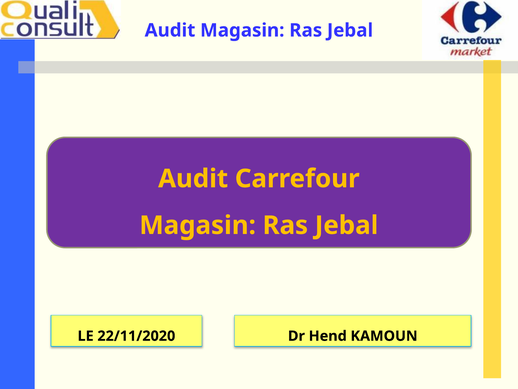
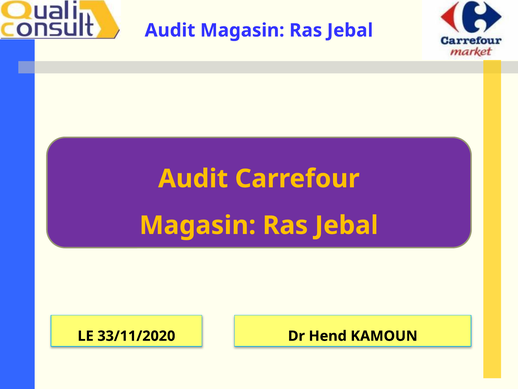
22/11/2020: 22/11/2020 -> 33/11/2020
